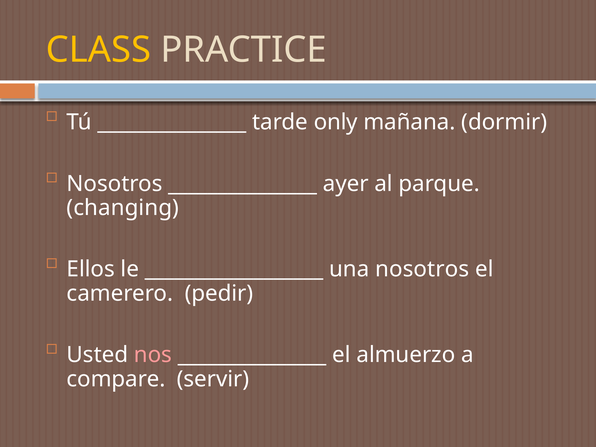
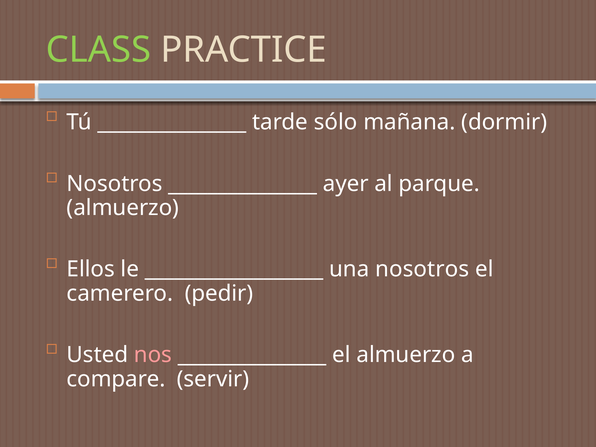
CLASS colour: yellow -> light green
only: only -> sólo
changing at (123, 208): changing -> almuerzo
